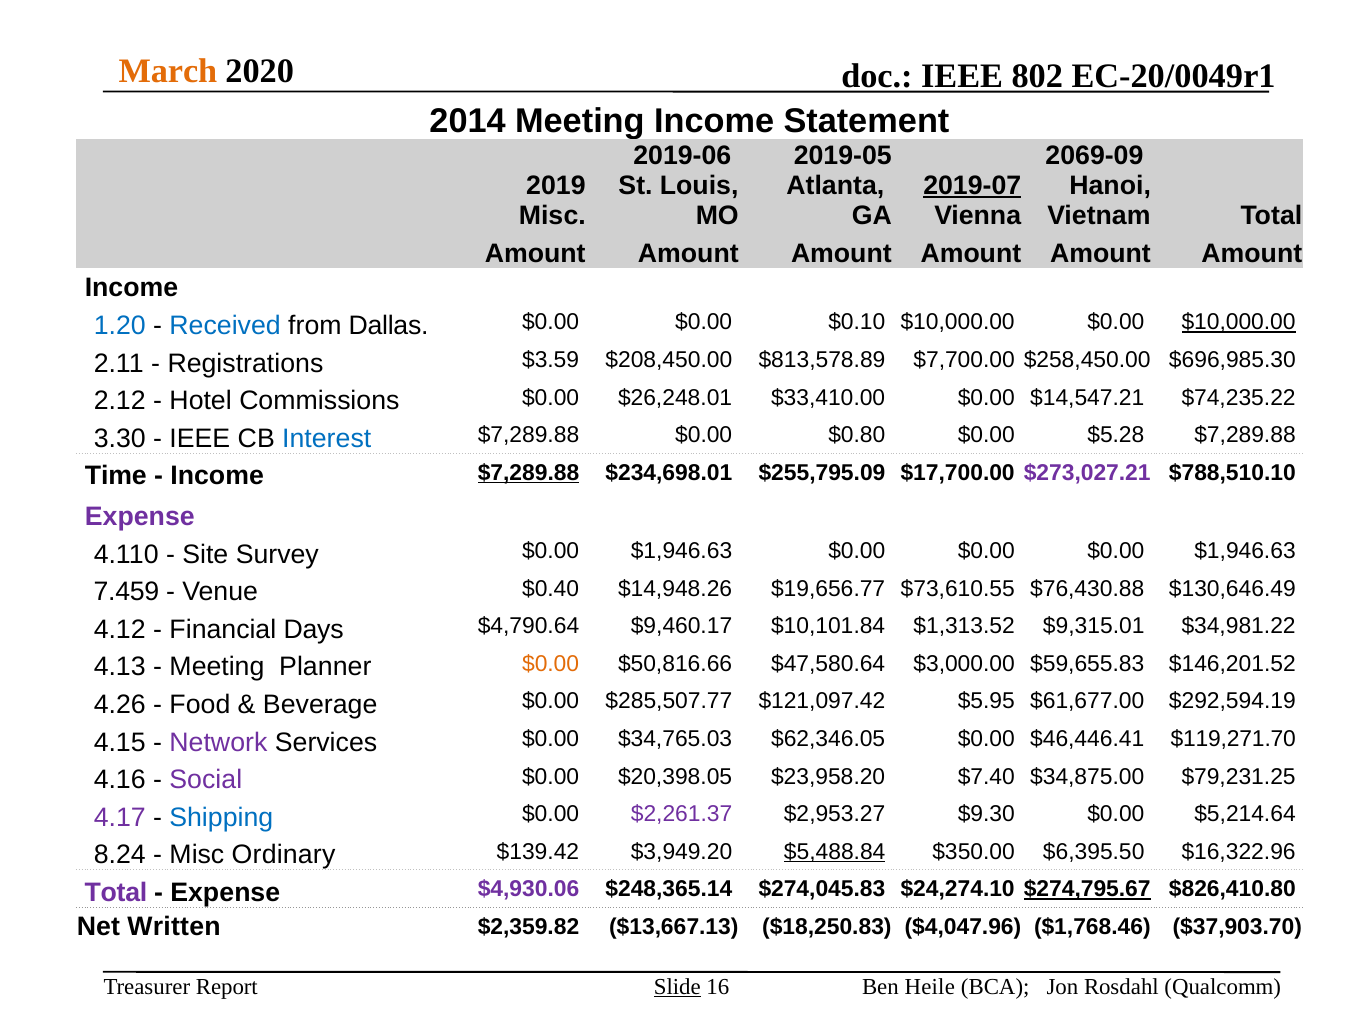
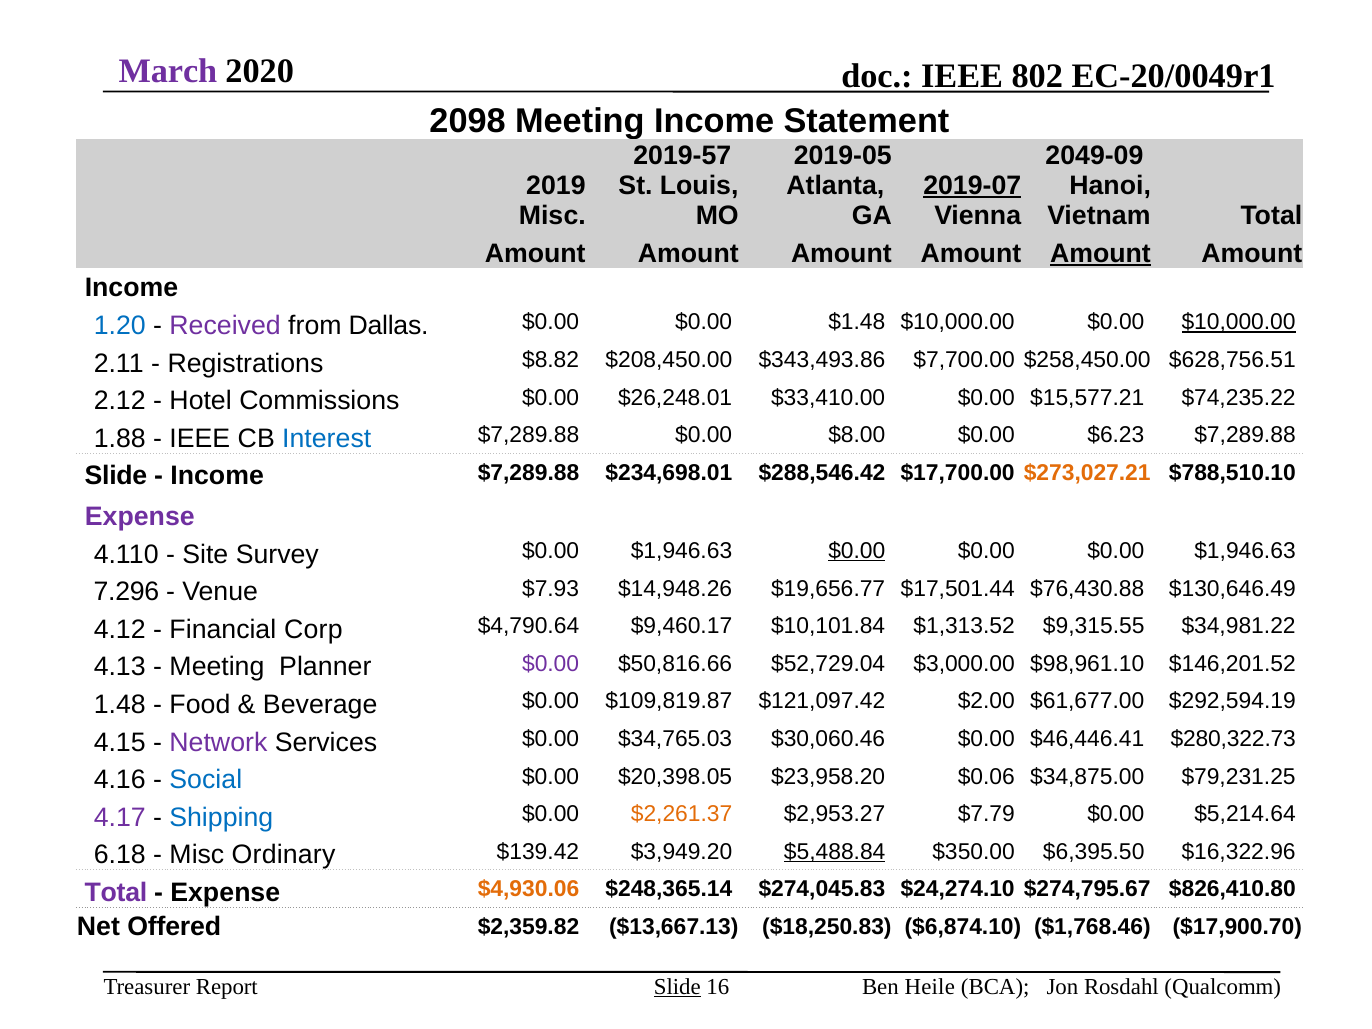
March colour: orange -> purple
2014: 2014 -> 2098
2019-06: 2019-06 -> 2019-57
2069-09: 2069-09 -> 2049-09
Amount at (1100, 253) underline: none -> present
Received colour: blue -> purple
$0.10: $0.10 -> $1.48
$3.59: $3.59 -> $8.82
$813,578.89: $813,578.89 -> $343,493.86
$696,985.30: $696,985.30 -> $628,756.51
$14,547.21: $14,547.21 -> $15,577.21
3.30: 3.30 -> 1.88
$0.80: $0.80 -> $8.00
$5.28: $5.28 -> $6.23
Time at (116, 476): Time -> Slide
$7,289.88 at (529, 473) underline: present -> none
$255,795.09: $255,795.09 -> $288,546.42
$273,027.21 colour: purple -> orange
$0.00 at (857, 551) underline: none -> present
7.459: 7.459 -> 7.296
$0.40: $0.40 -> $7.93
$73,610.55: $73,610.55 -> $17,501.44
Days: Days -> Corp
$9,315.01: $9,315.01 -> $9,315.55
$0.00 at (551, 664) colour: orange -> purple
$47,580.64: $47,580.64 -> $52,729.04
$59,655.83: $59,655.83 -> $98,961.10
4.26: 4.26 -> 1.48
$285,507.77: $285,507.77 -> $109,819.87
$5.95: $5.95 -> $2.00
$62,346.05: $62,346.05 -> $30,060.46
$119,271.70: $119,271.70 -> $280,322.73
Social colour: purple -> blue
$7.40: $7.40 -> $0.06
$2,261.37 colour: purple -> orange
$9.30: $9.30 -> $7.79
8.24: 8.24 -> 6.18
$4,930.06 colour: purple -> orange
$274,795.67 underline: present -> none
Written: Written -> Offered
$4,047.96: $4,047.96 -> $6,874.10
$37,903.70: $37,903.70 -> $17,900.70
